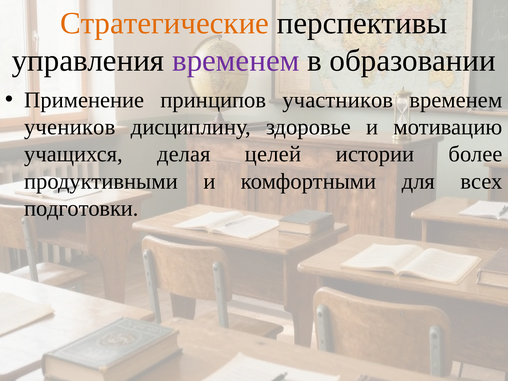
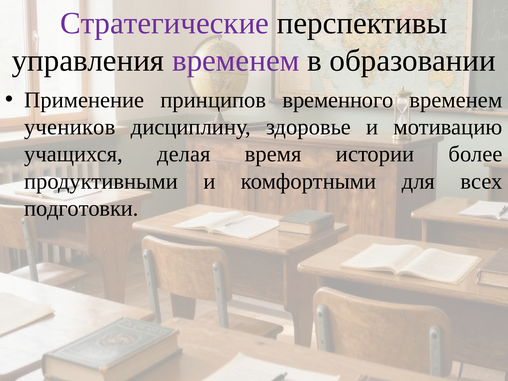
Стратегические colour: orange -> purple
участников: участников -> временного
целей: целей -> время
